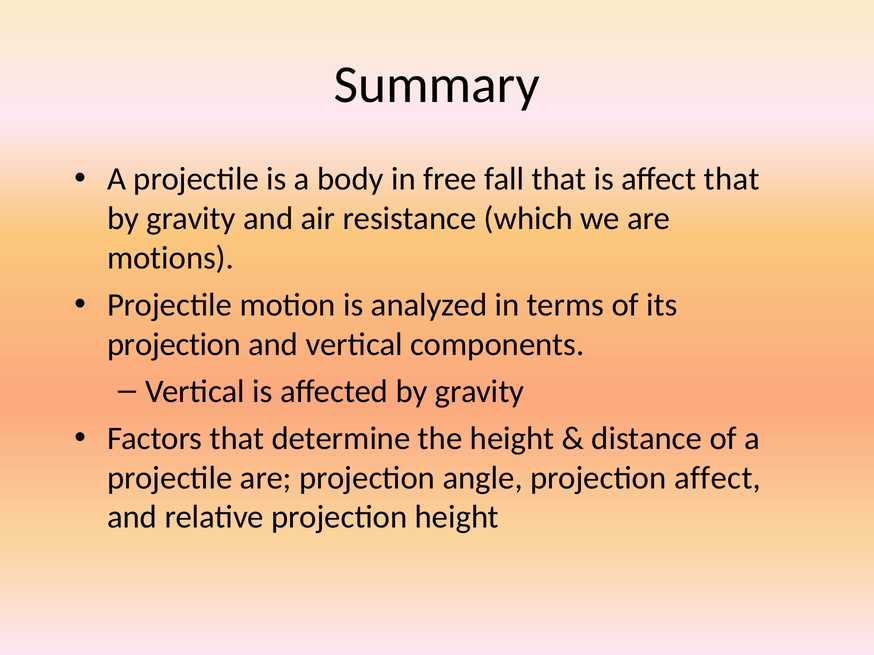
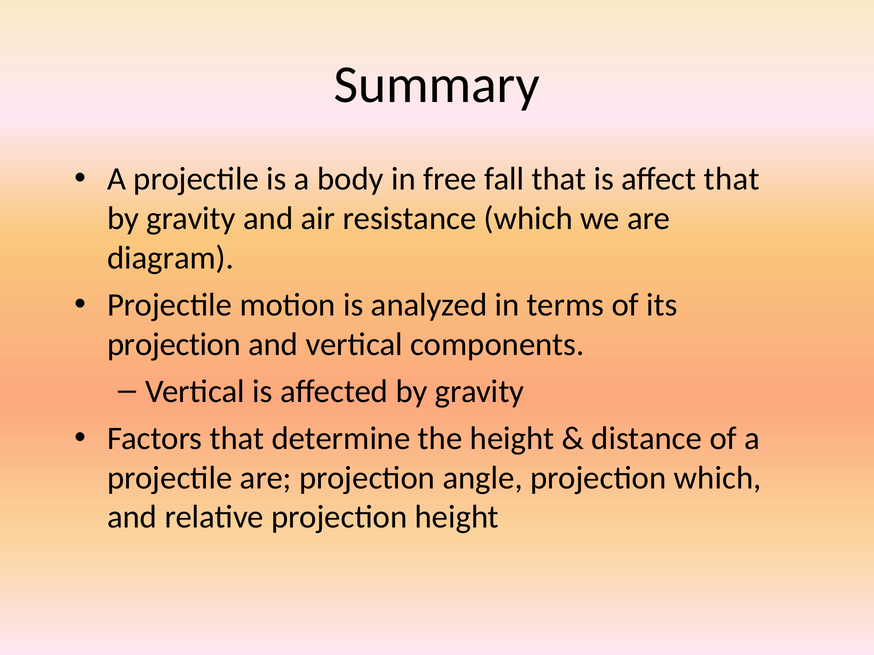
motions: motions -> diagram
projection affect: affect -> which
